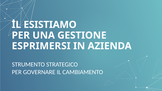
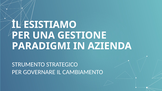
ESPRIMERSI: ESPRIMERSI -> PARADIGMI
